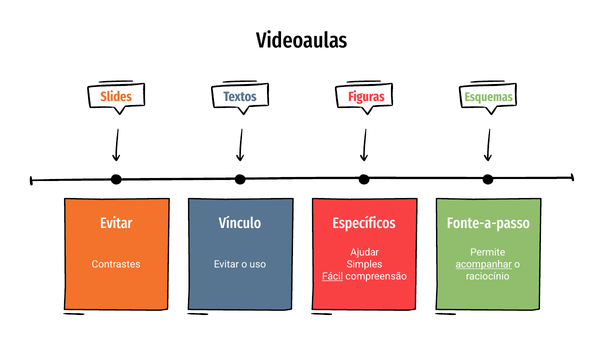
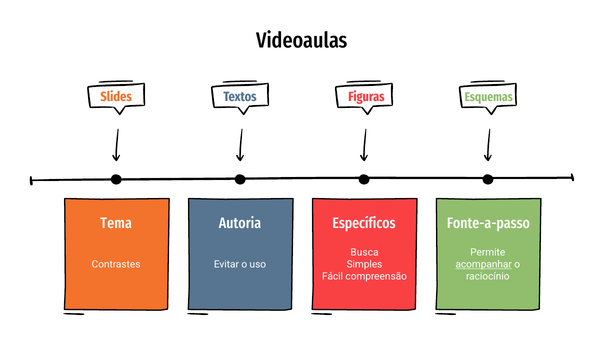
Evitar at (116, 223): Evitar -> Tema
Vínculo: Vínculo -> Autoria
Ajudar: Ajudar -> Busca
Fácil underline: present -> none
